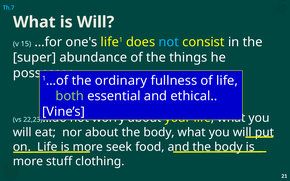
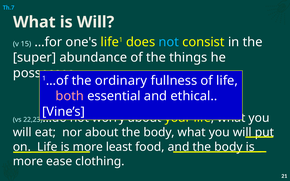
both colour: light green -> pink
seek: seek -> least
stuff: stuff -> ease
